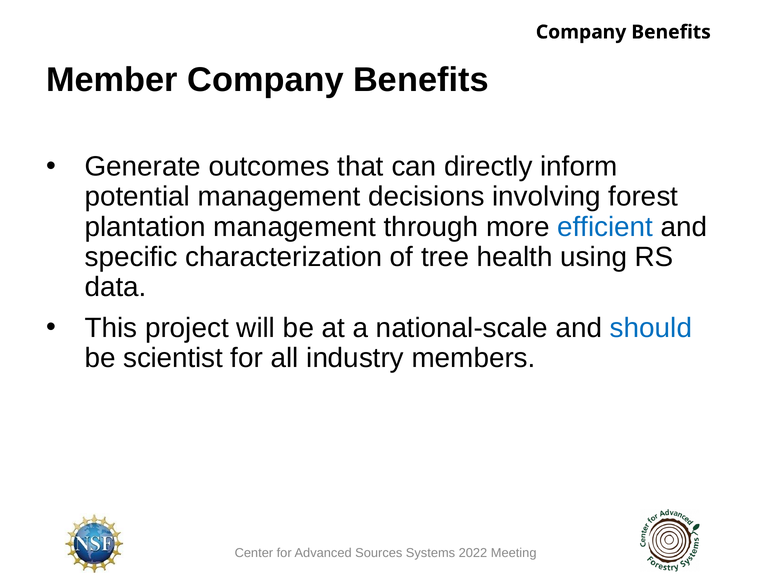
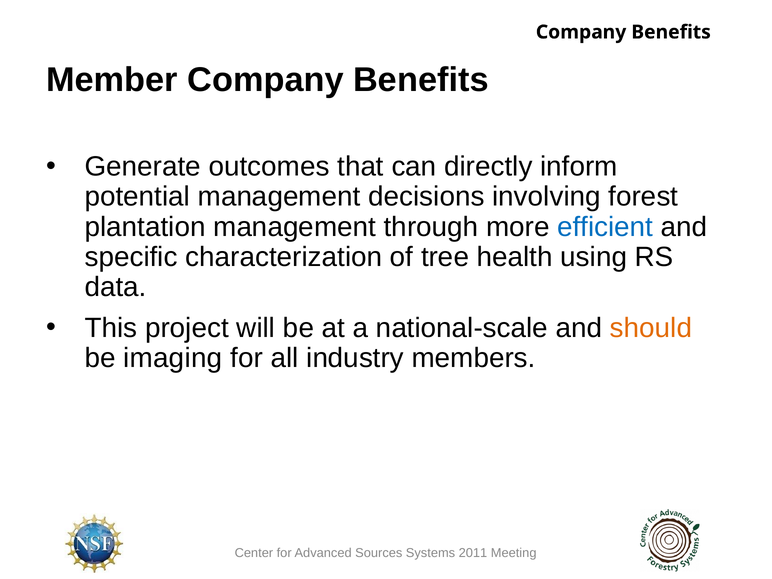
should colour: blue -> orange
scientist: scientist -> imaging
2022: 2022 -> 2011
